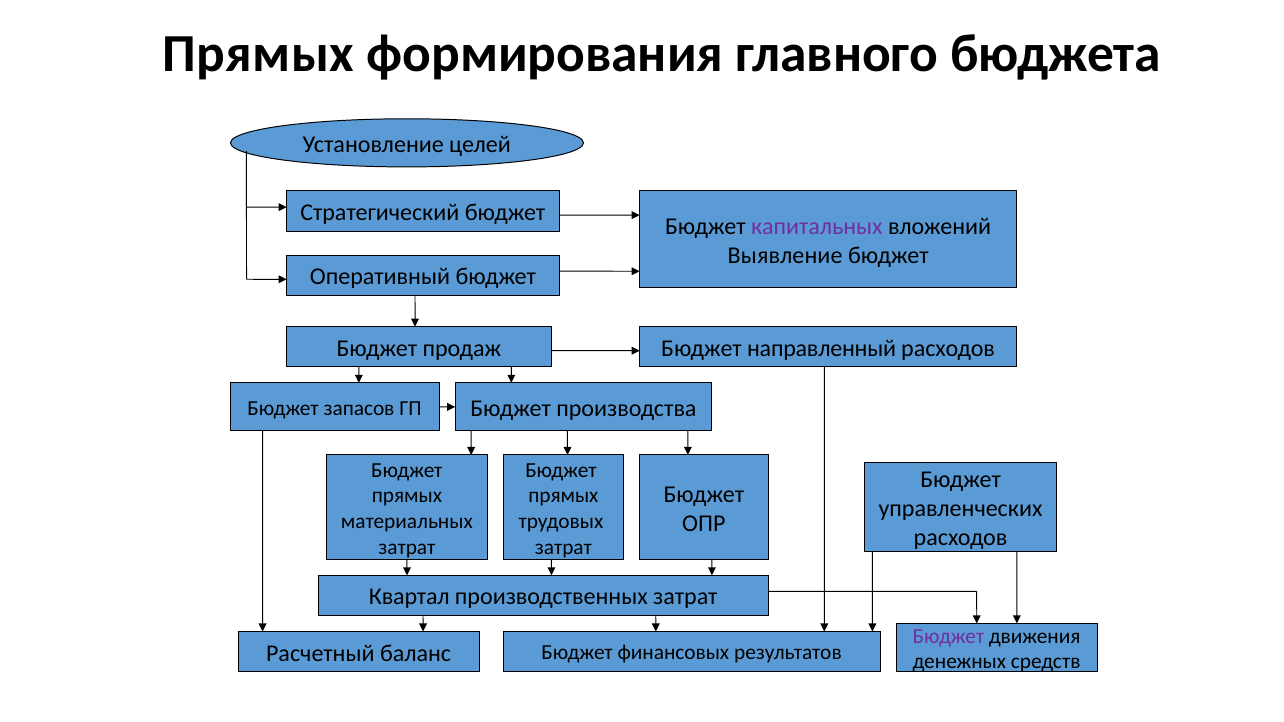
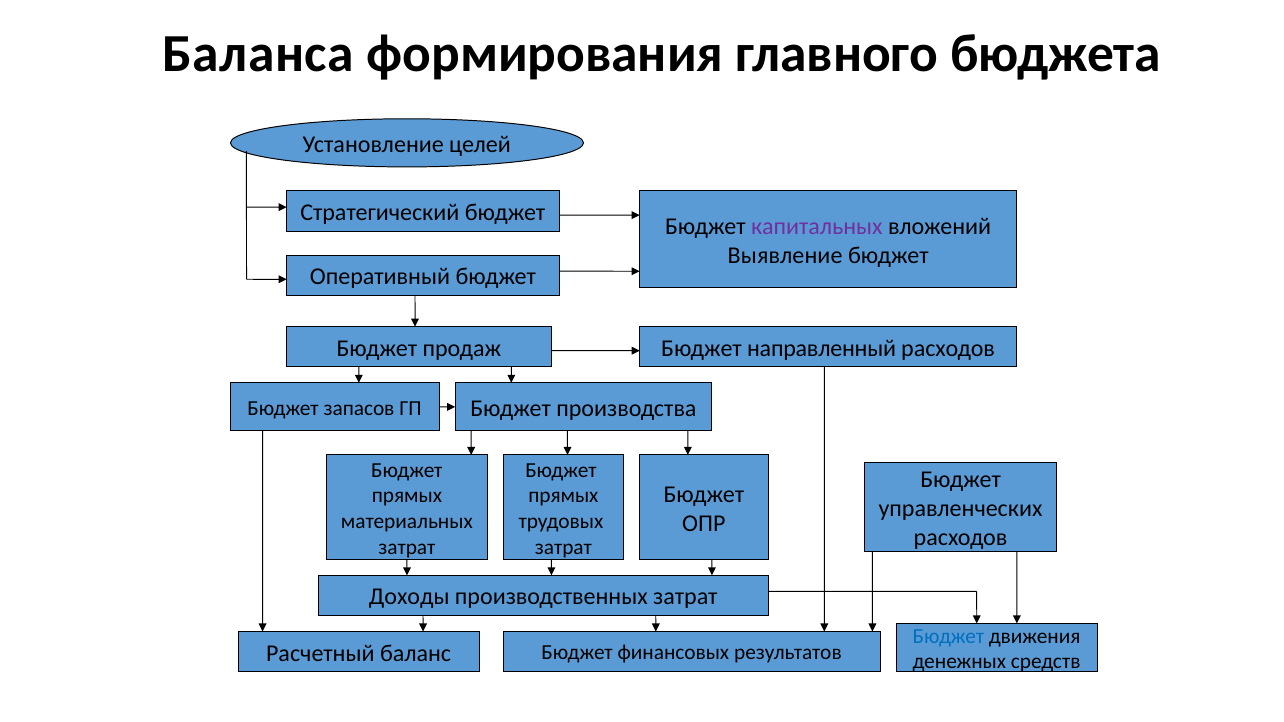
Прямых at (258, 54): Прямых -> Баланса
Квартал: Квартал -> Доходы
Бюджет at (948, 636) colour: purple -> blue
